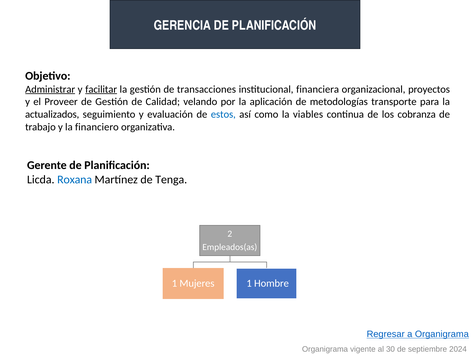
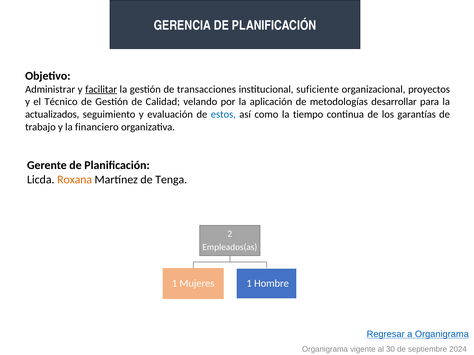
Administrar underline: present -> none
financiera: financiera -> suficiente
Proveer: Proveer -> Técnico
transporte: transporte -> desarrollar
viables: viables -> tiempo
cobranza: cobranza -> garantías
Roxana colour: blue -> orange
